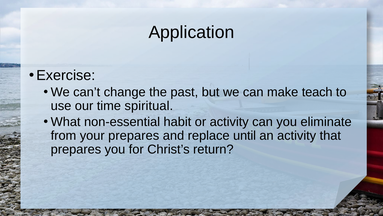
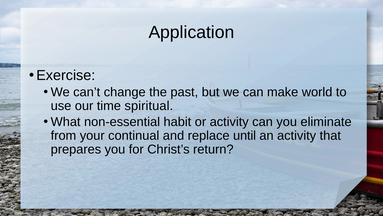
teach: teach -> world
your prepares: prepares -> continual
